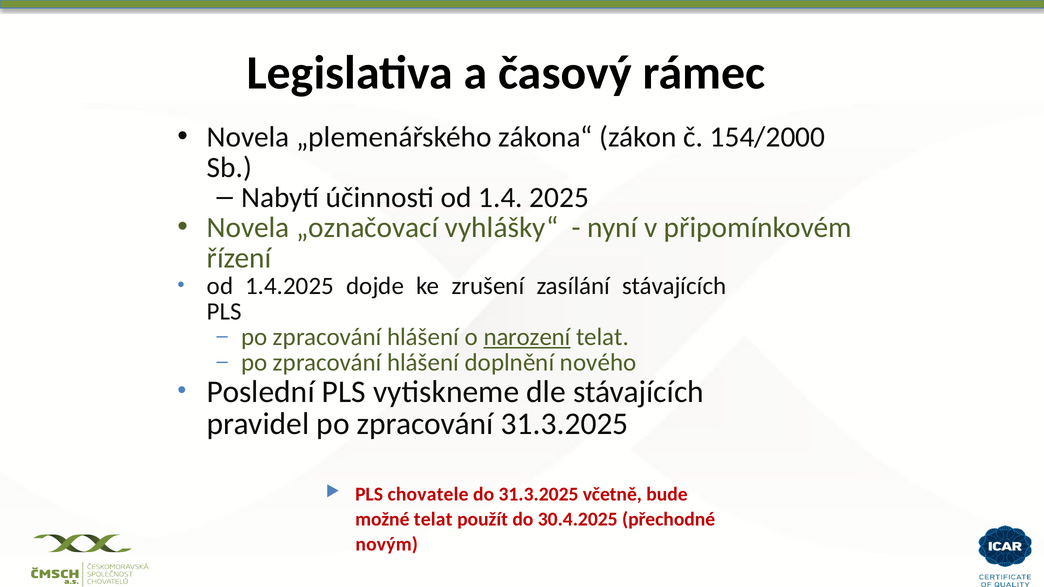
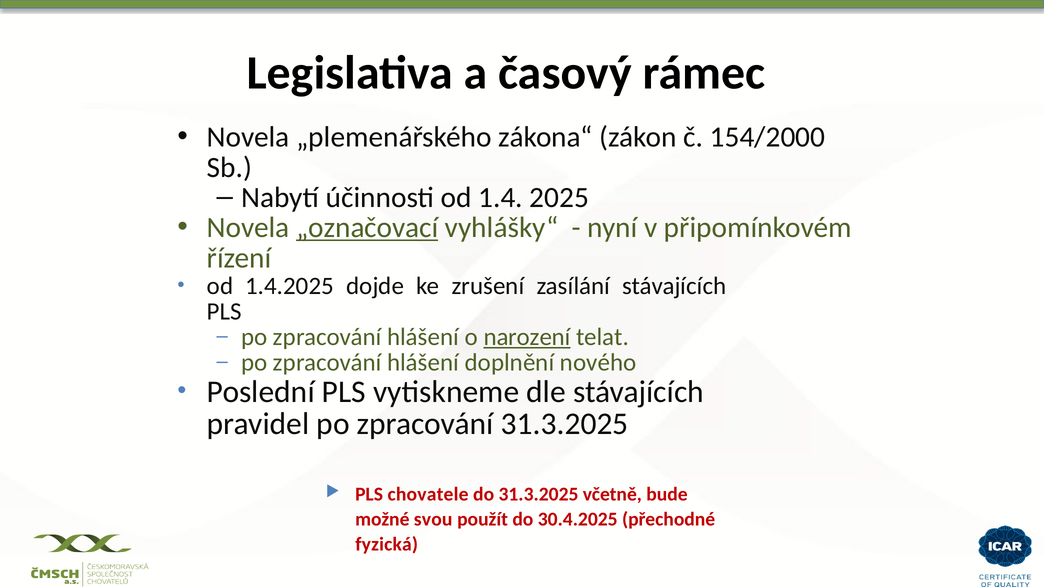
„označovací underline: none -> present
možné telat: telat -> svou
novým: novým -> fyzická
